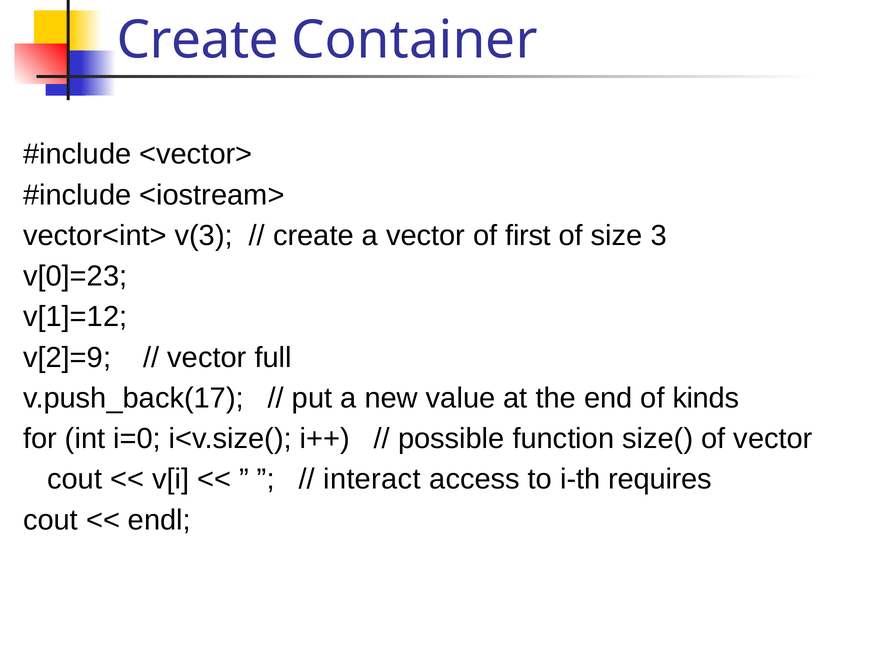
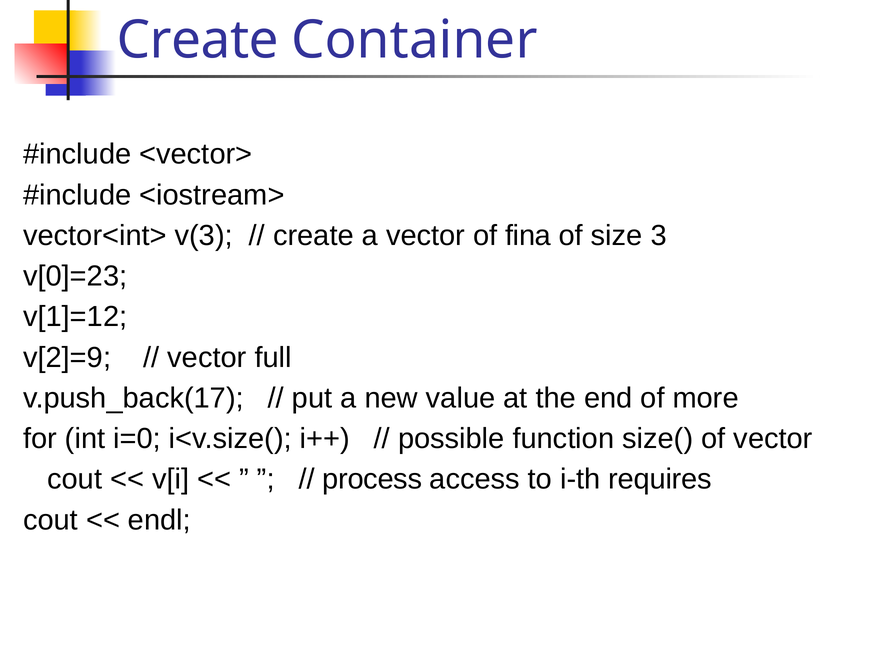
first: first -> fina
kinds: kinds -> more
interact: interact -> process
